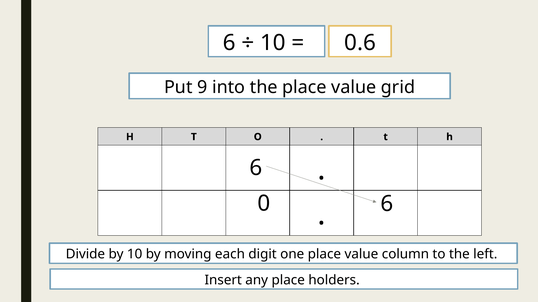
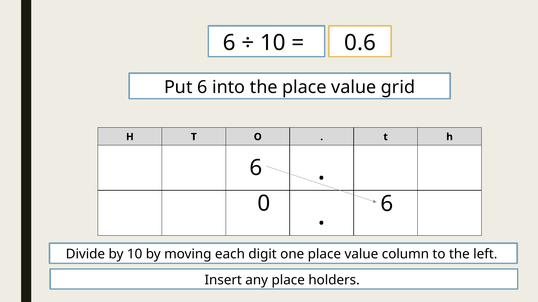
Put 9: 9 -> 6
